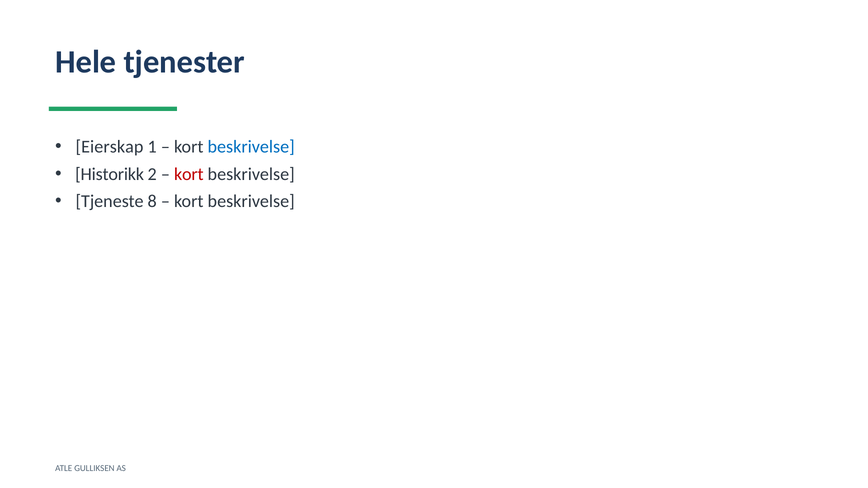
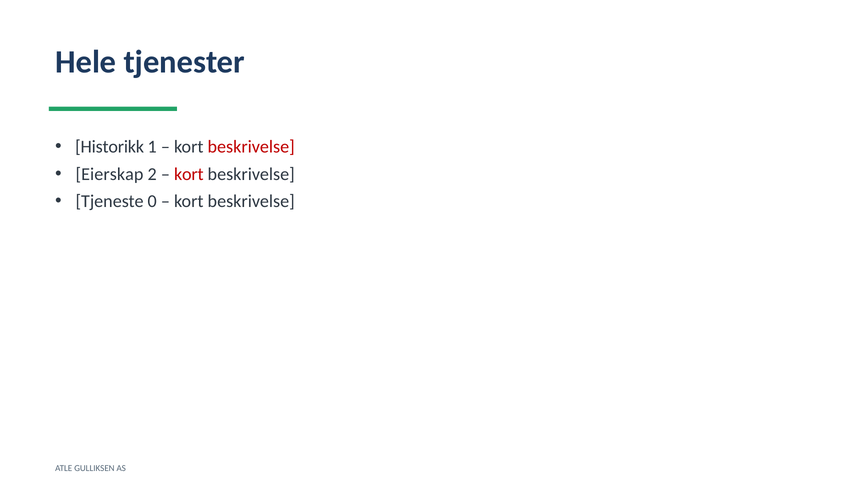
Eierskap: Eierskap -> Historikk
beskrivelse at (251, 147) colour: blue -> red
Historikk: Historikk -> Eierskap
8: 8 -> 0
